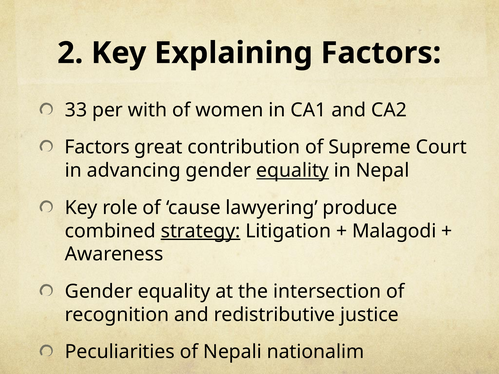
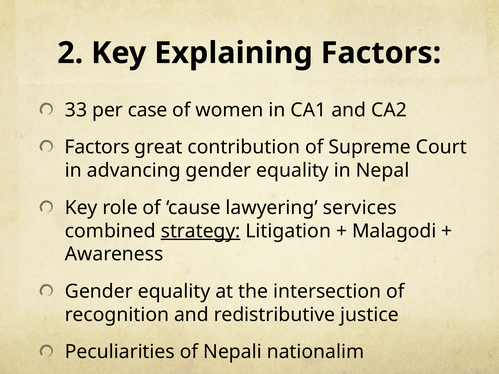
with: with -> case
equality at (293, 171) underline: present -> none
produce: produce -> services
